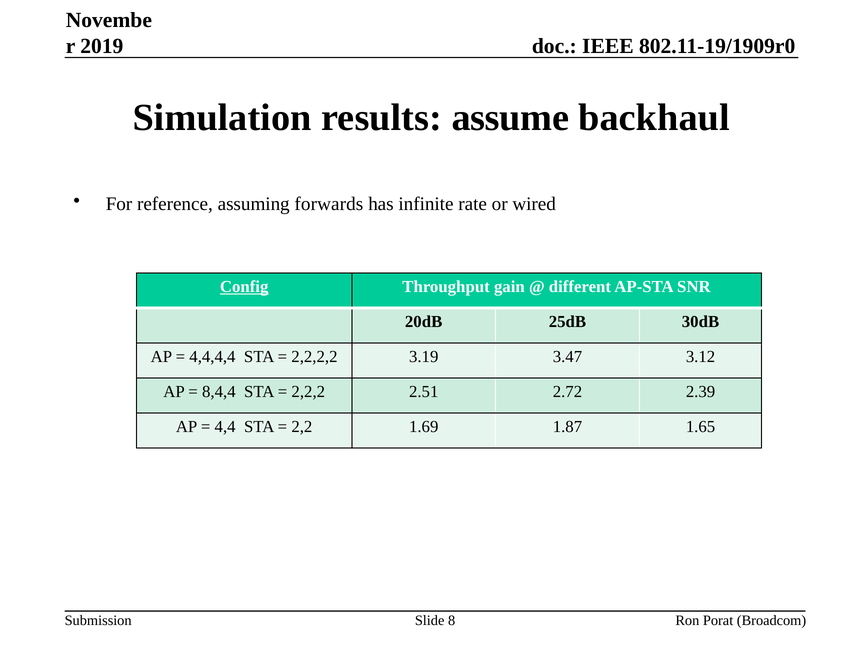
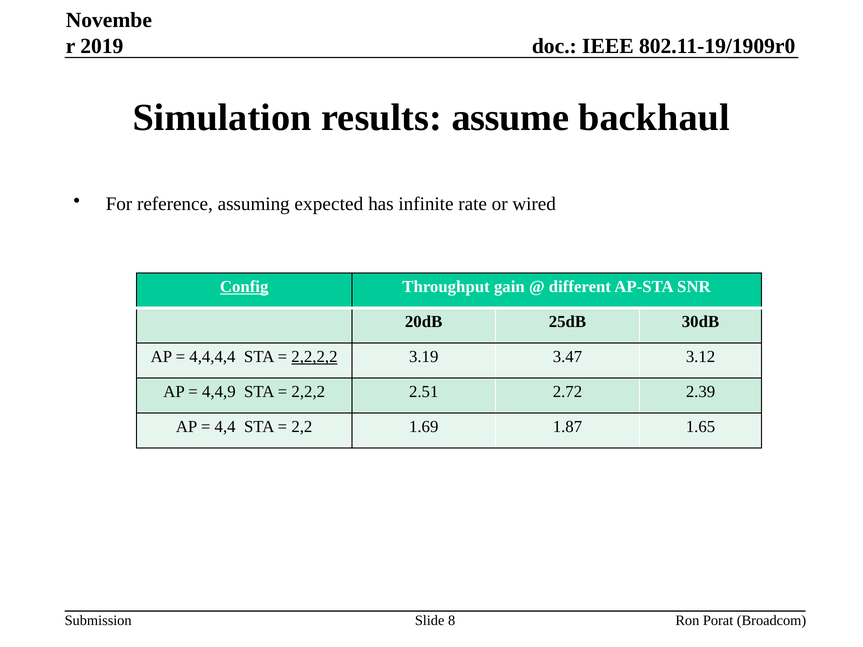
forwards: forwards -> expected
2,2,2,2 underline: none -> present
8,4,4: 8,4,4 -> 4,4,9
